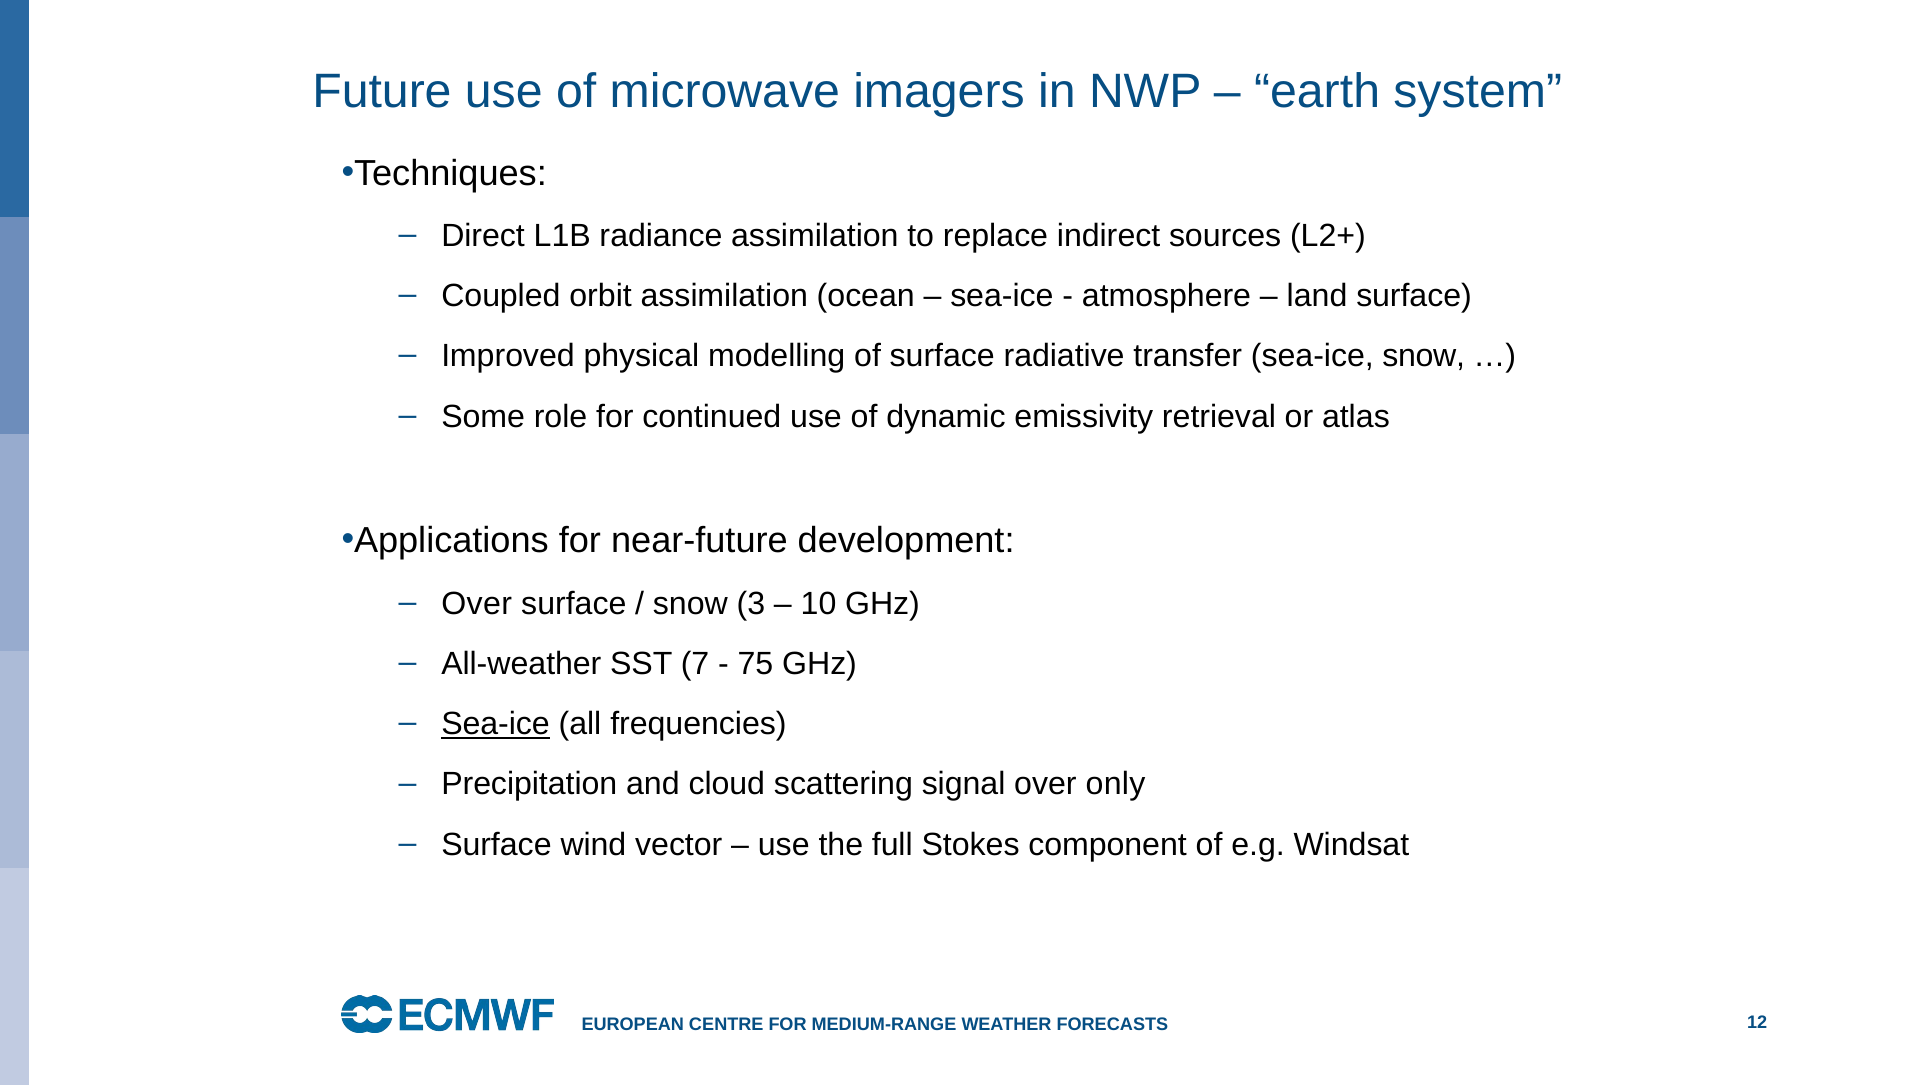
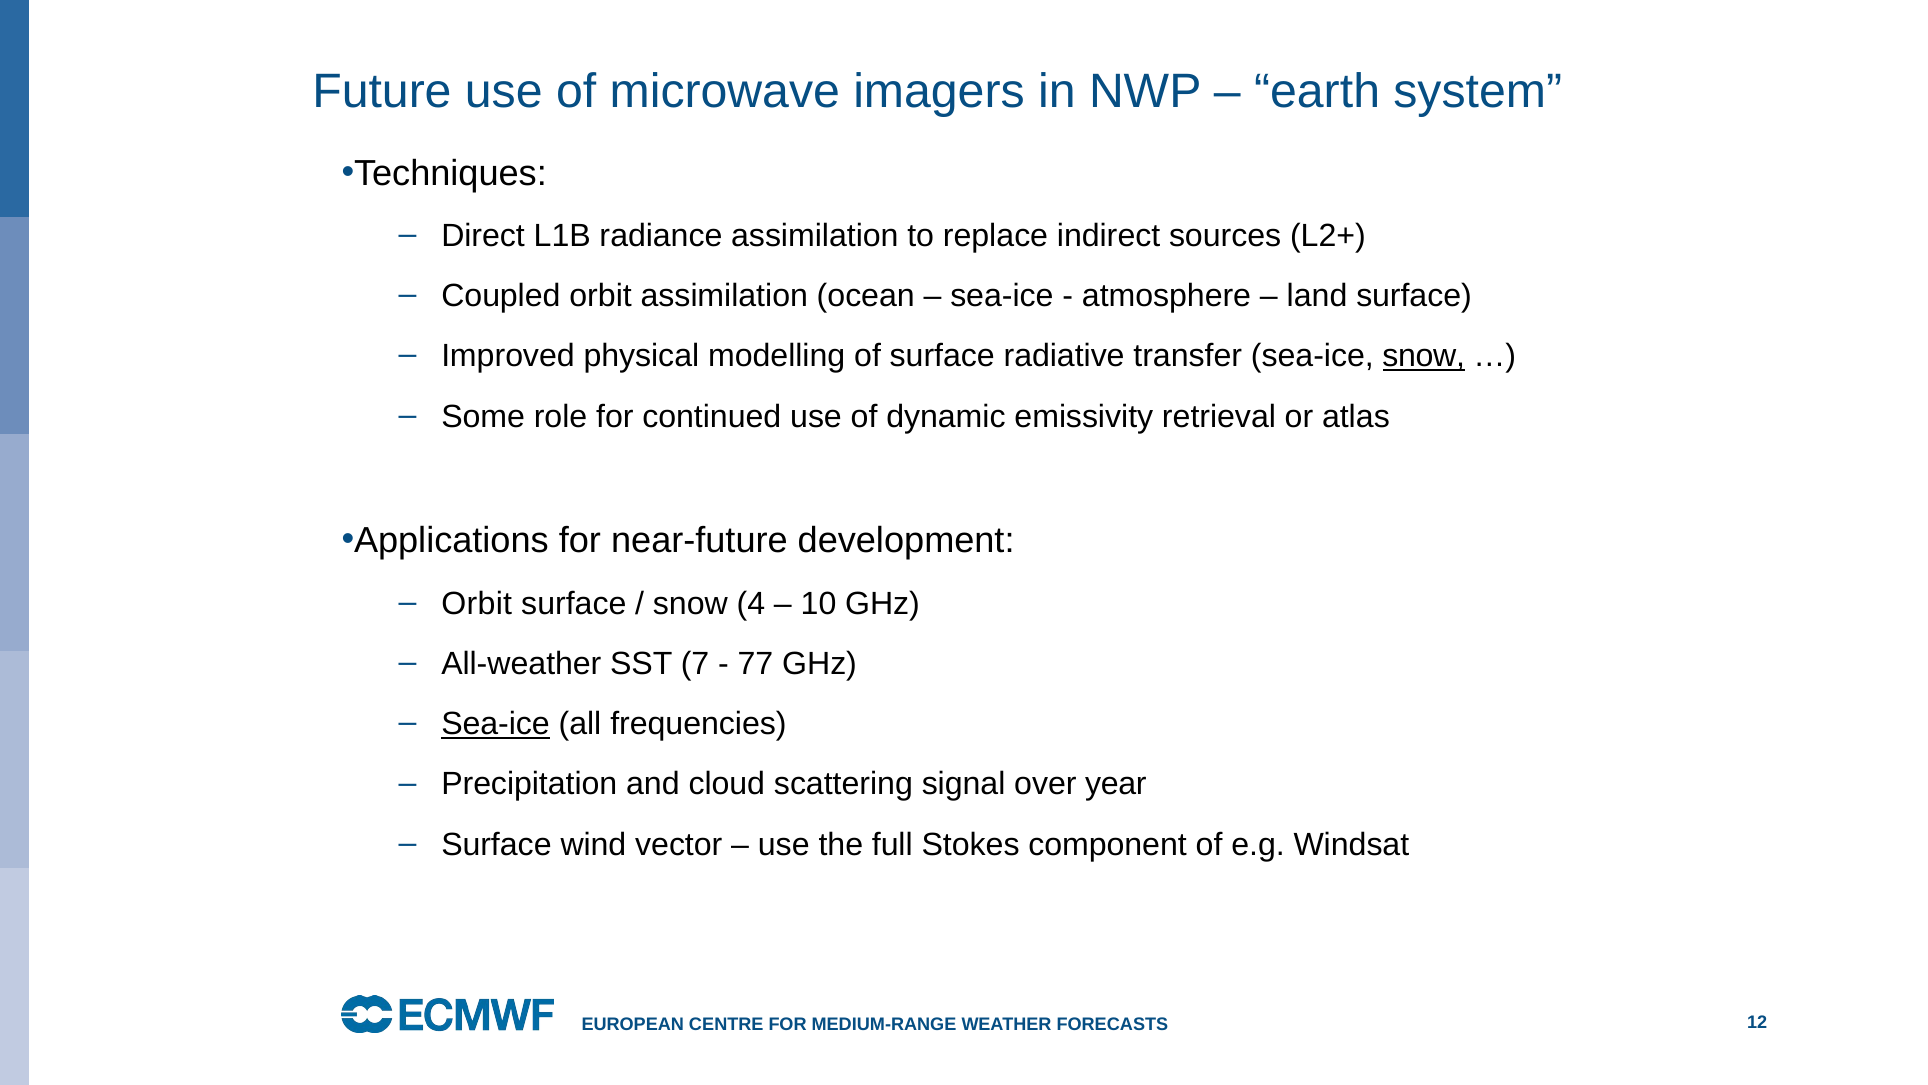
snow at (1424, 356) underline: none -> present
Over at (477, 603): Over -> Orbit
3: 3 -> 4
75: 75 -> 77
only: only -> year
